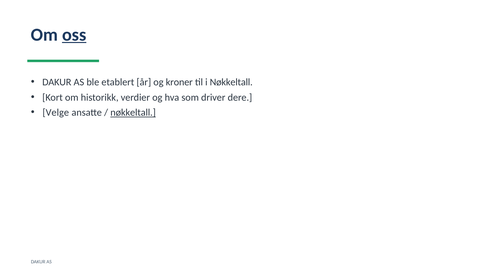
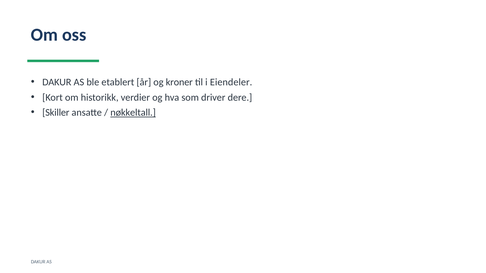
oss underline: present -> none
i Nøkkeltall: Nøkkeltall -> Eiendeler
Velge: Velge -> Skiller
